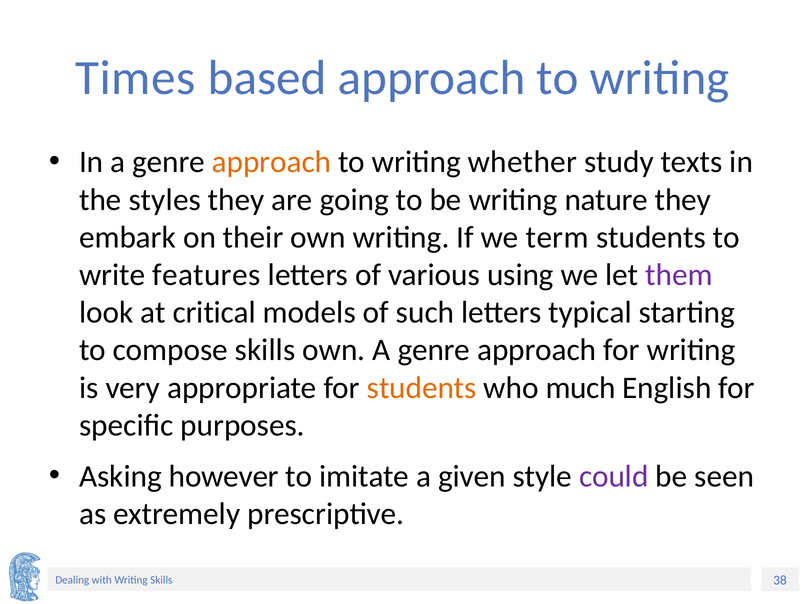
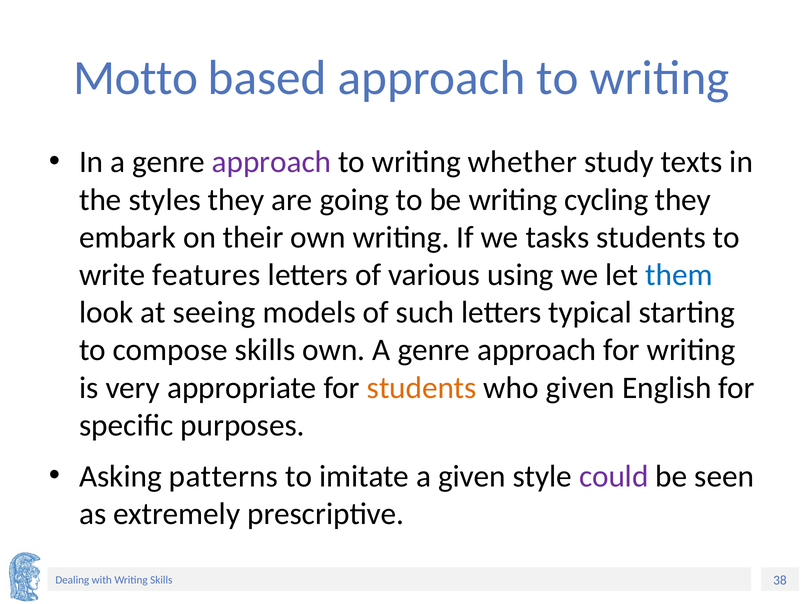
Times: Times -> Motto
approach at (272, 162) colour: orange -> purple
nature: nature -> cycling
term: term -> tasks
them colour: purple -> blue
critical: critical -> seeing
who much: much -> given
however: however -> patterns
